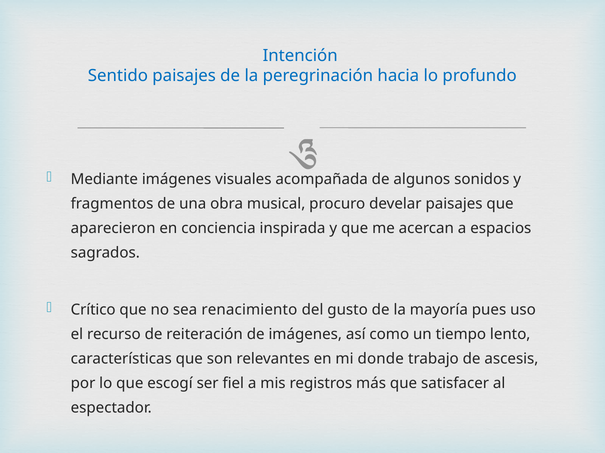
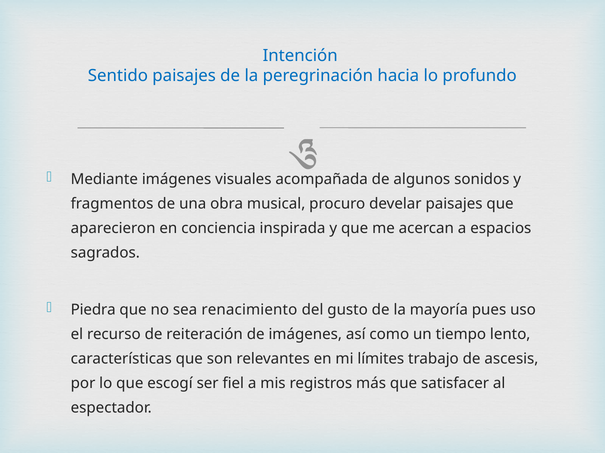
Crítico: Crítico -> Piedra
donde: donde -> límites
